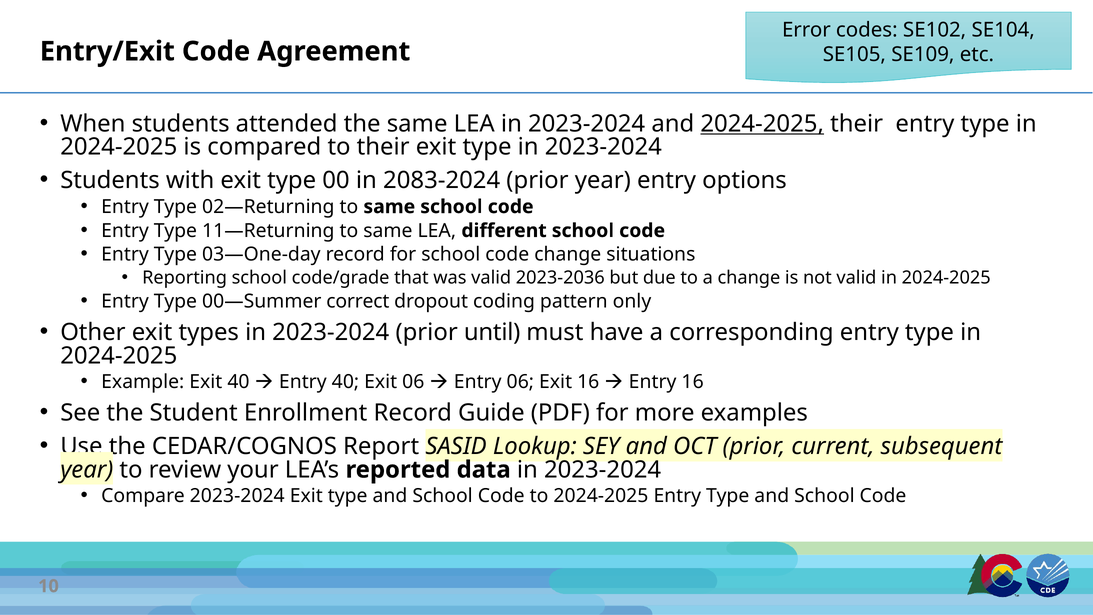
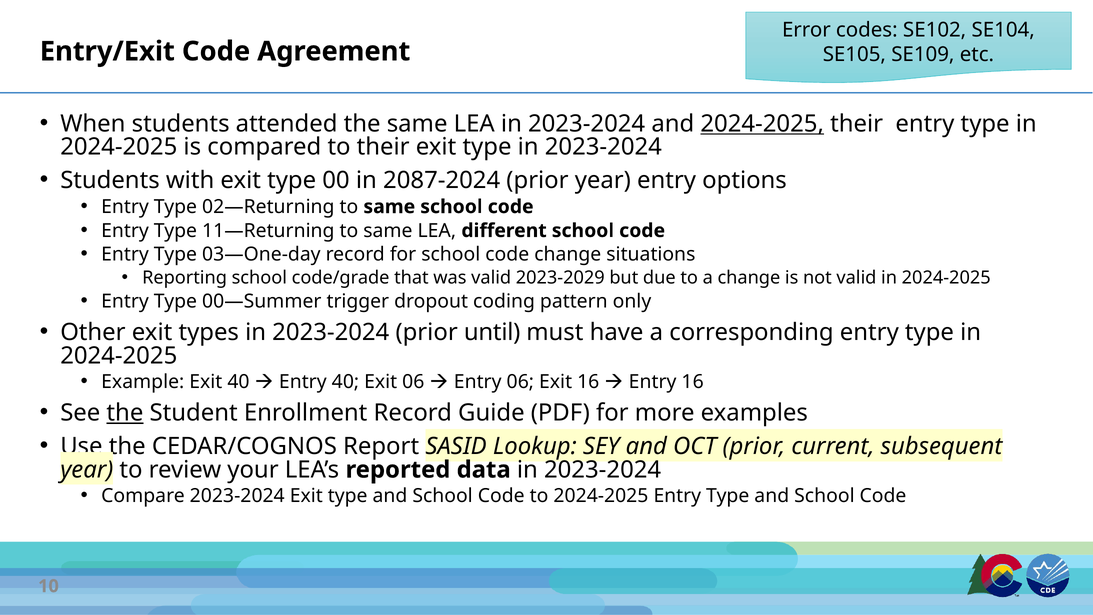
2083-2024: 2083-2024 -> 2087-2024
2023-2036: 2023-2036 -> 2023-2029
correct: correct -> trigger
the at (125, 413) underline: none -> present
